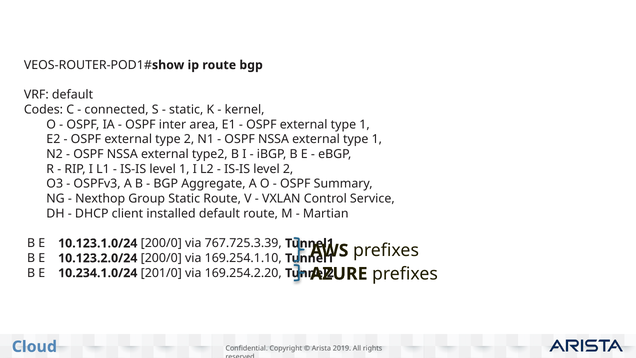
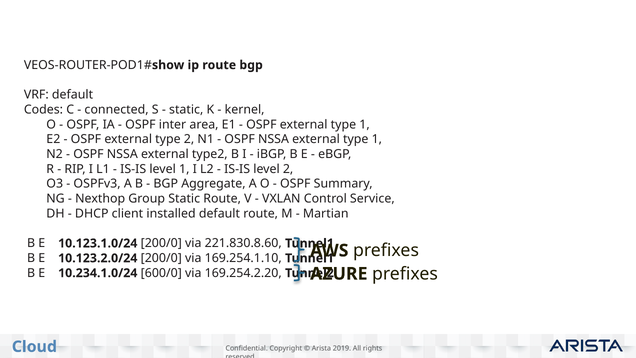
767.725.3.39: 767.725.3.39 -> 221.830.8.60
201/0: 201/0 -> 600/0
